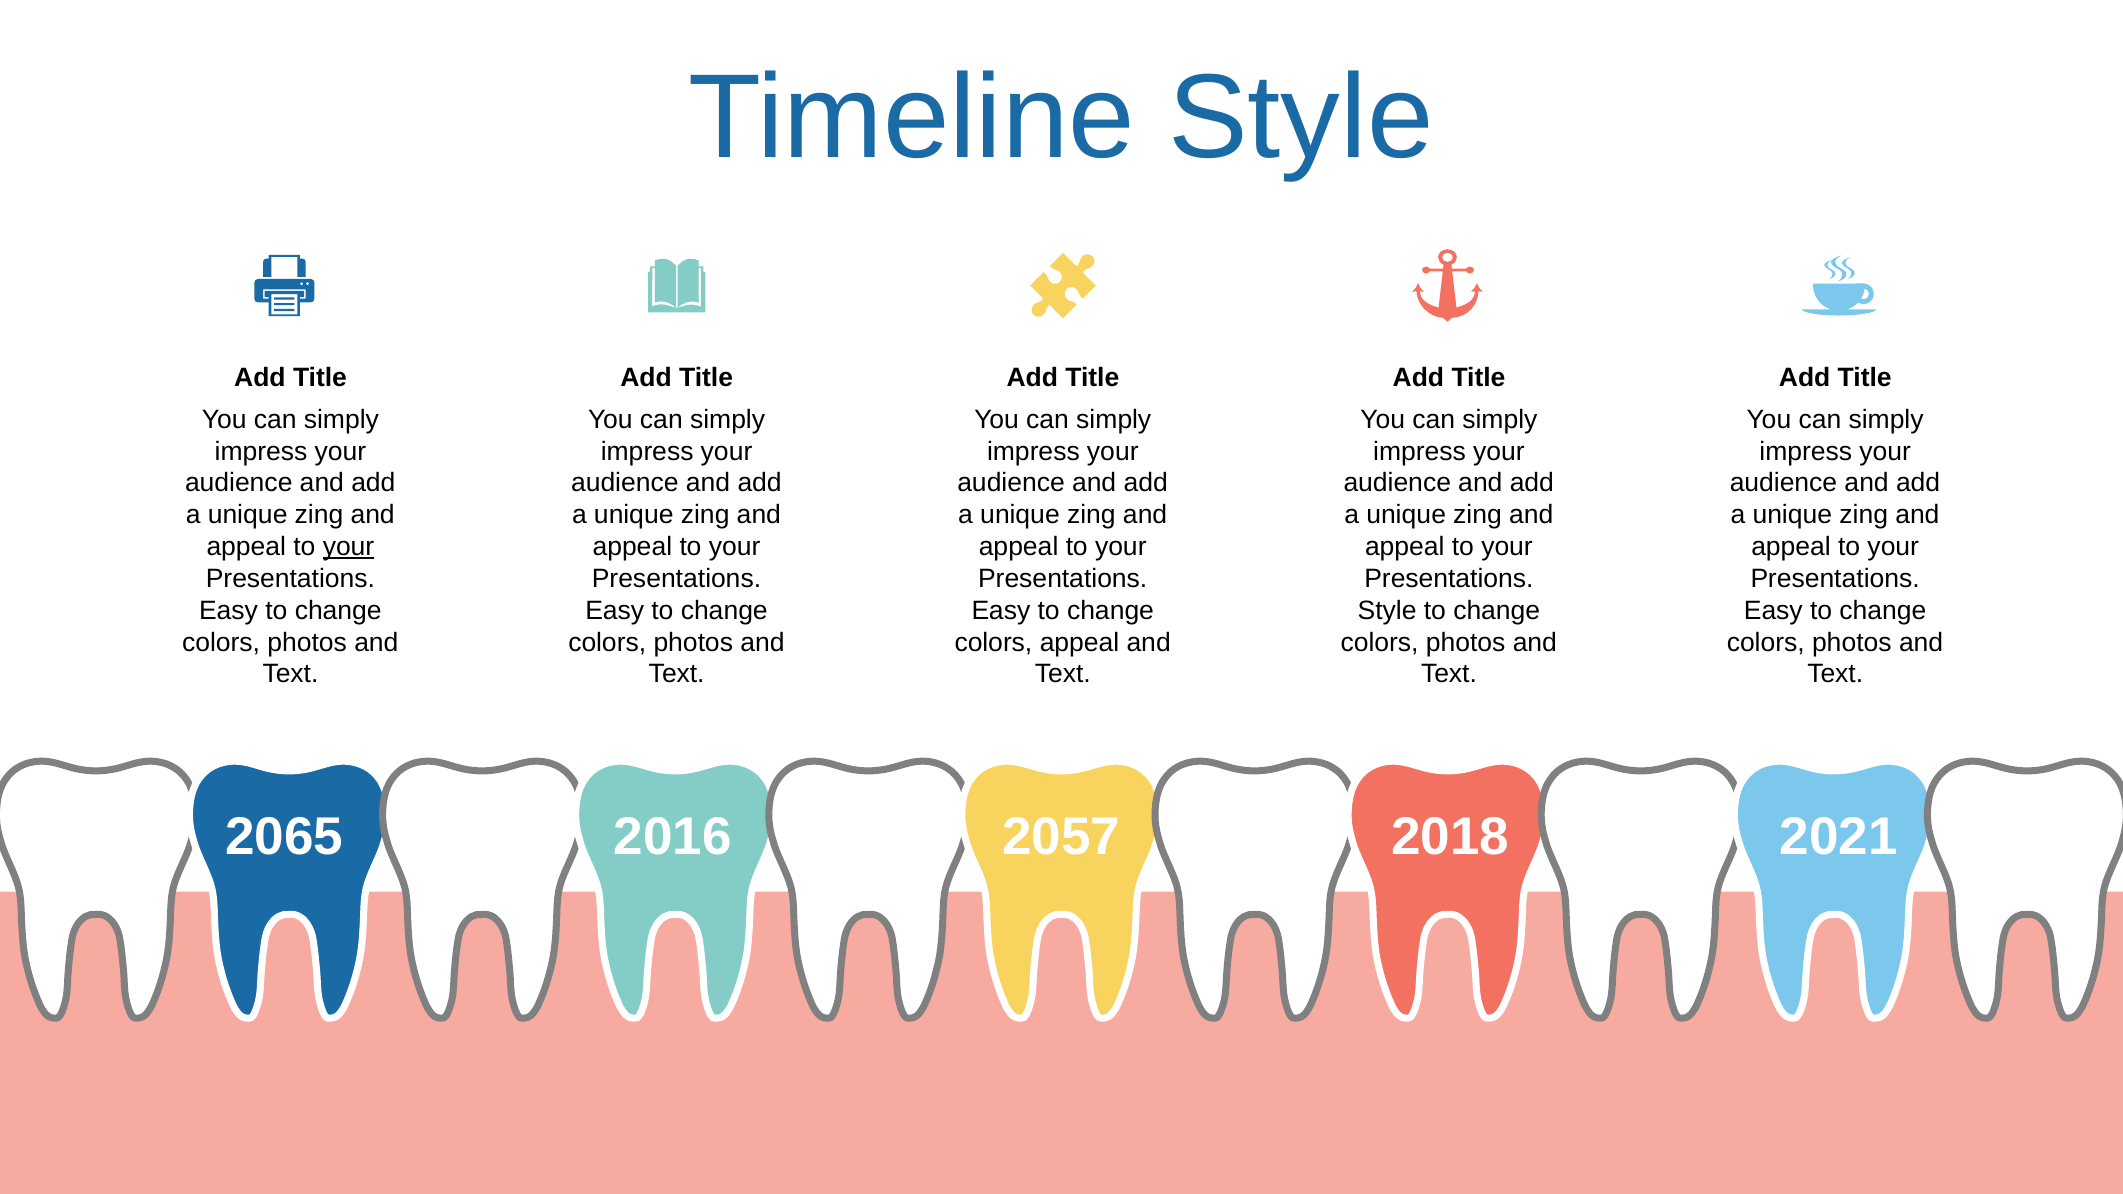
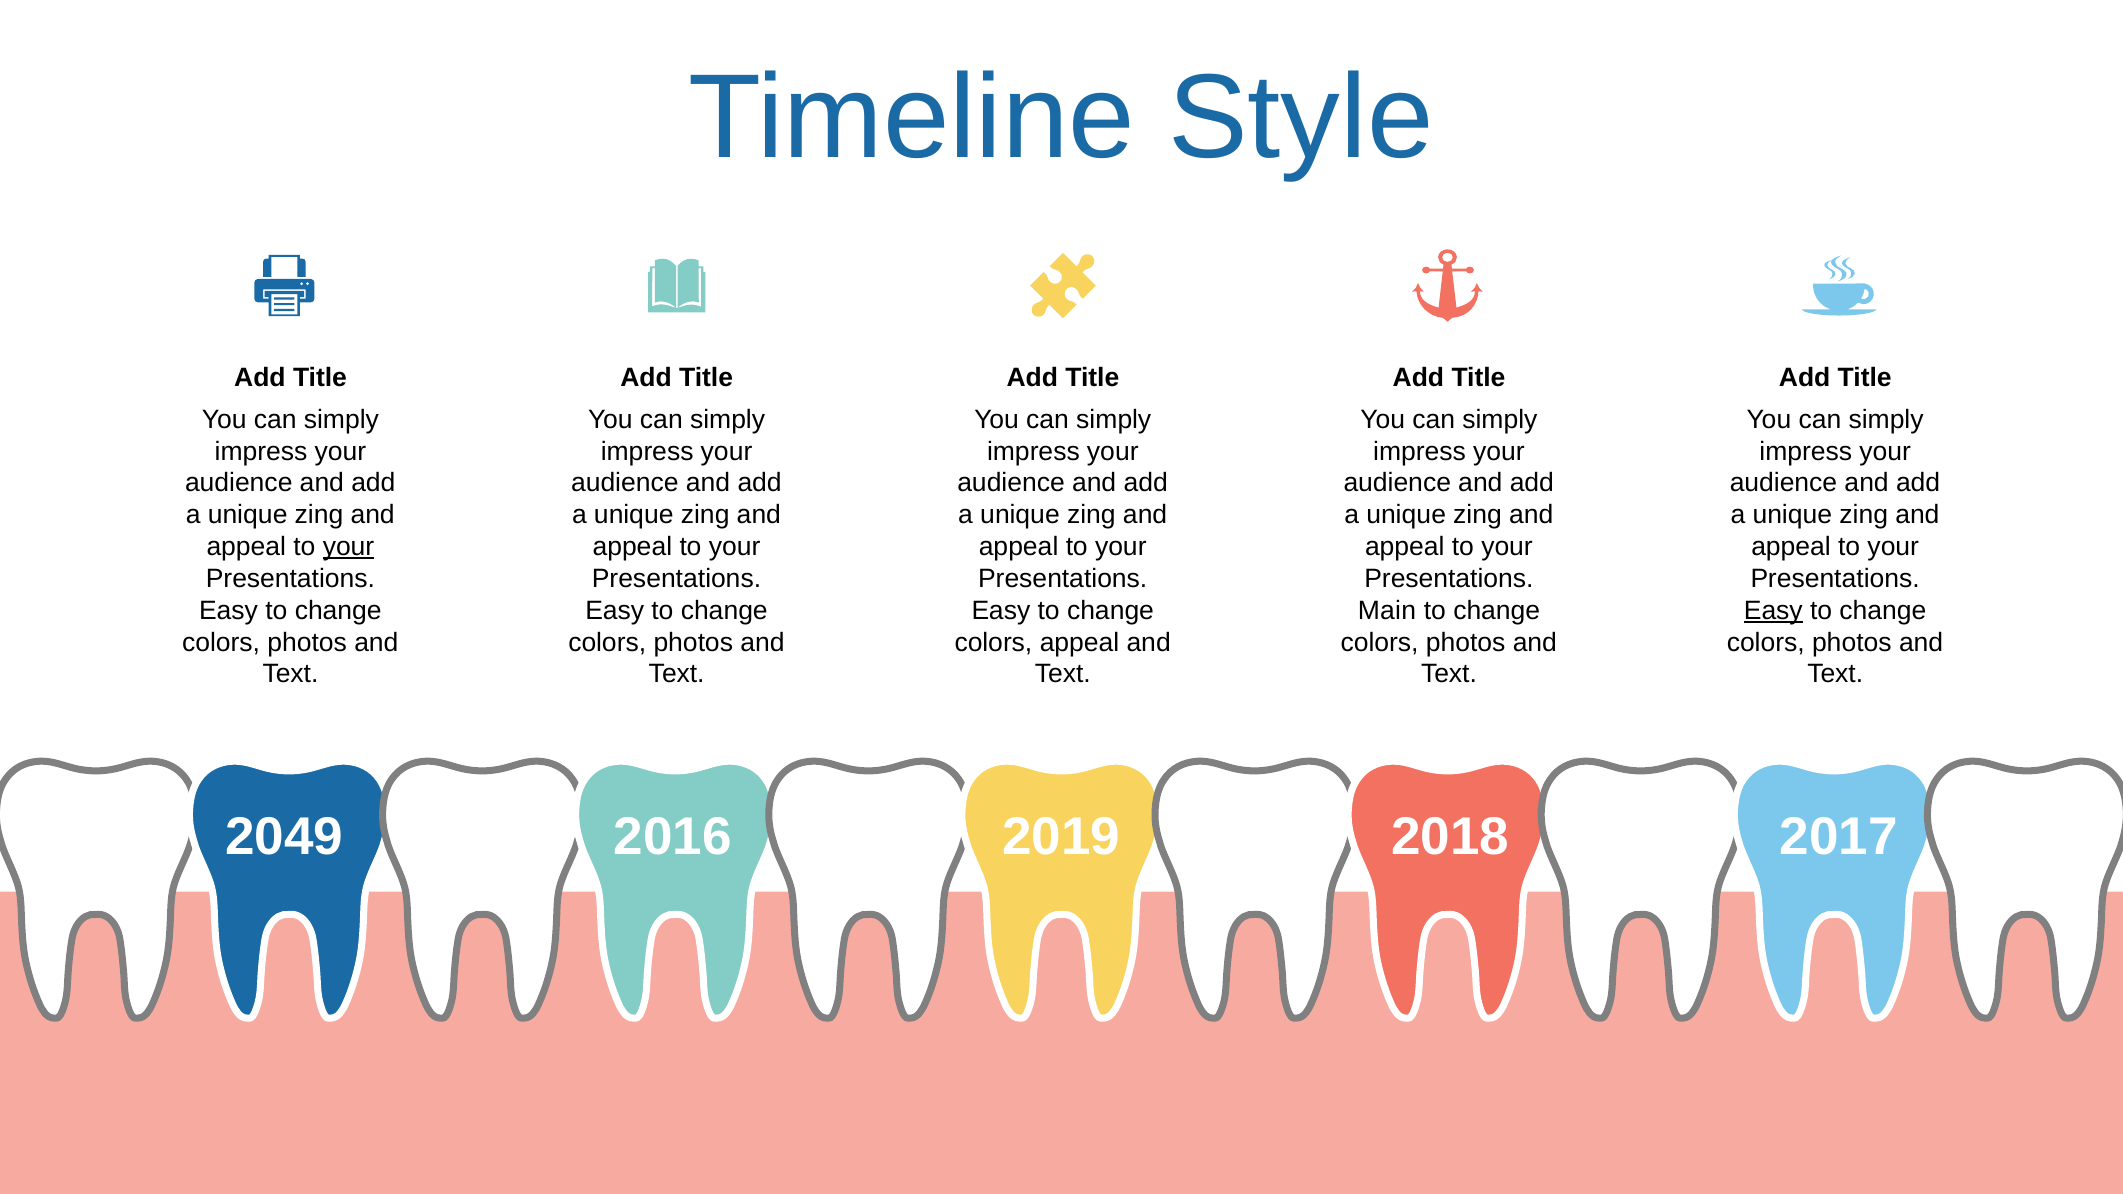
Style at (1387, 611): Style -> Main
Easy at (1773, 611) underline: none -> present
2065: 2065 -> 2049
2057: 2057 -> 2019
2021: 2021 -> 2017
